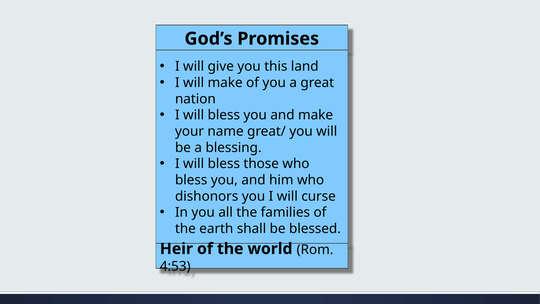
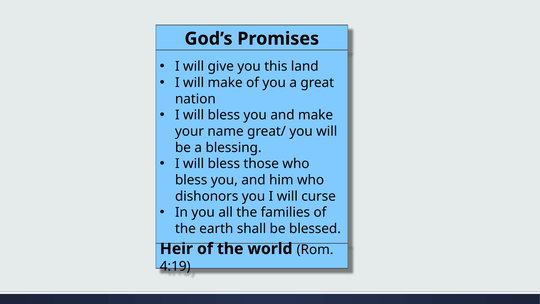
4:53: 4:53 -> 4:19
